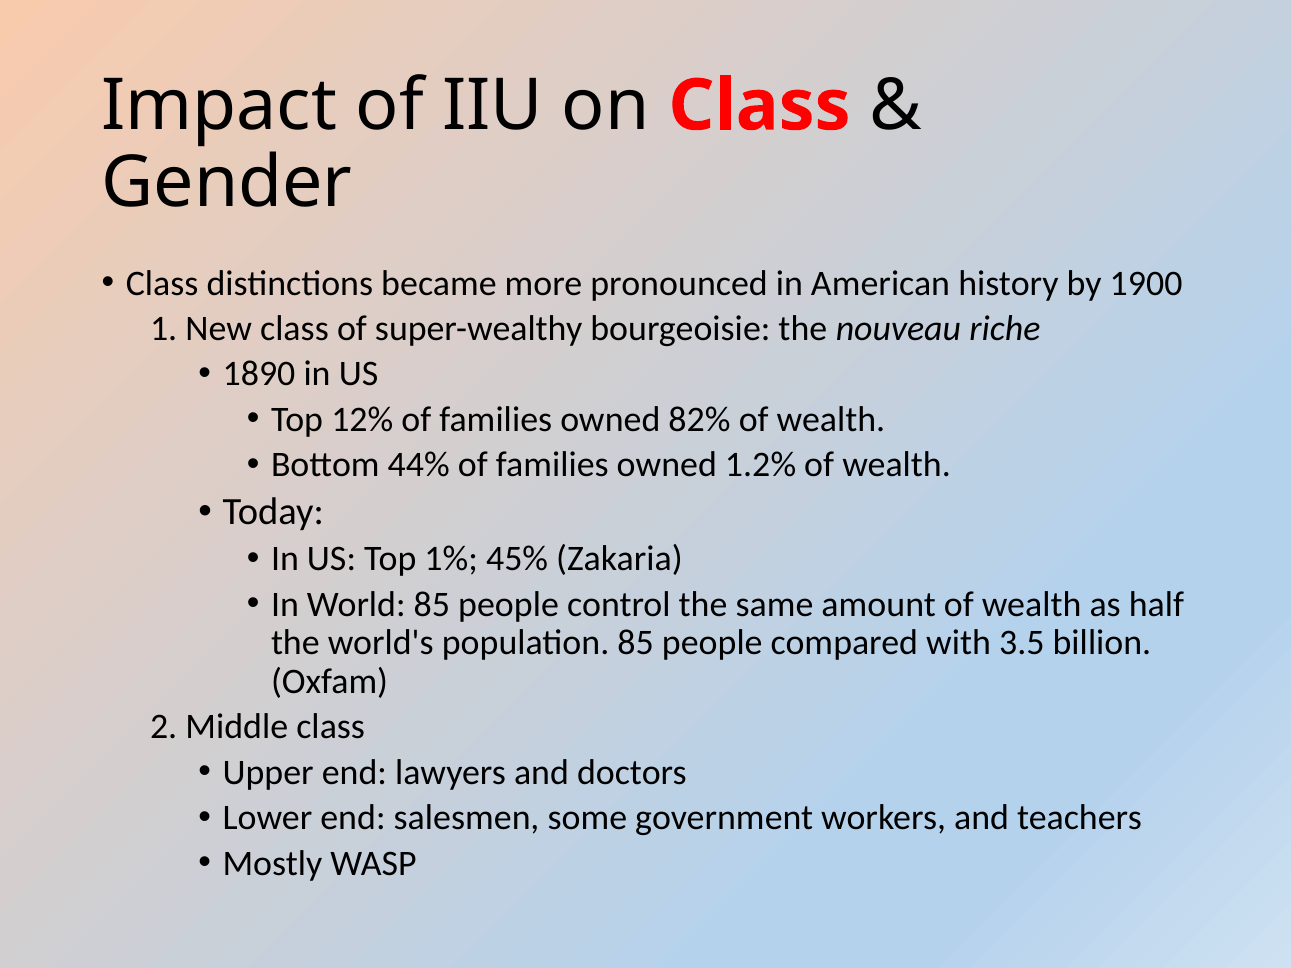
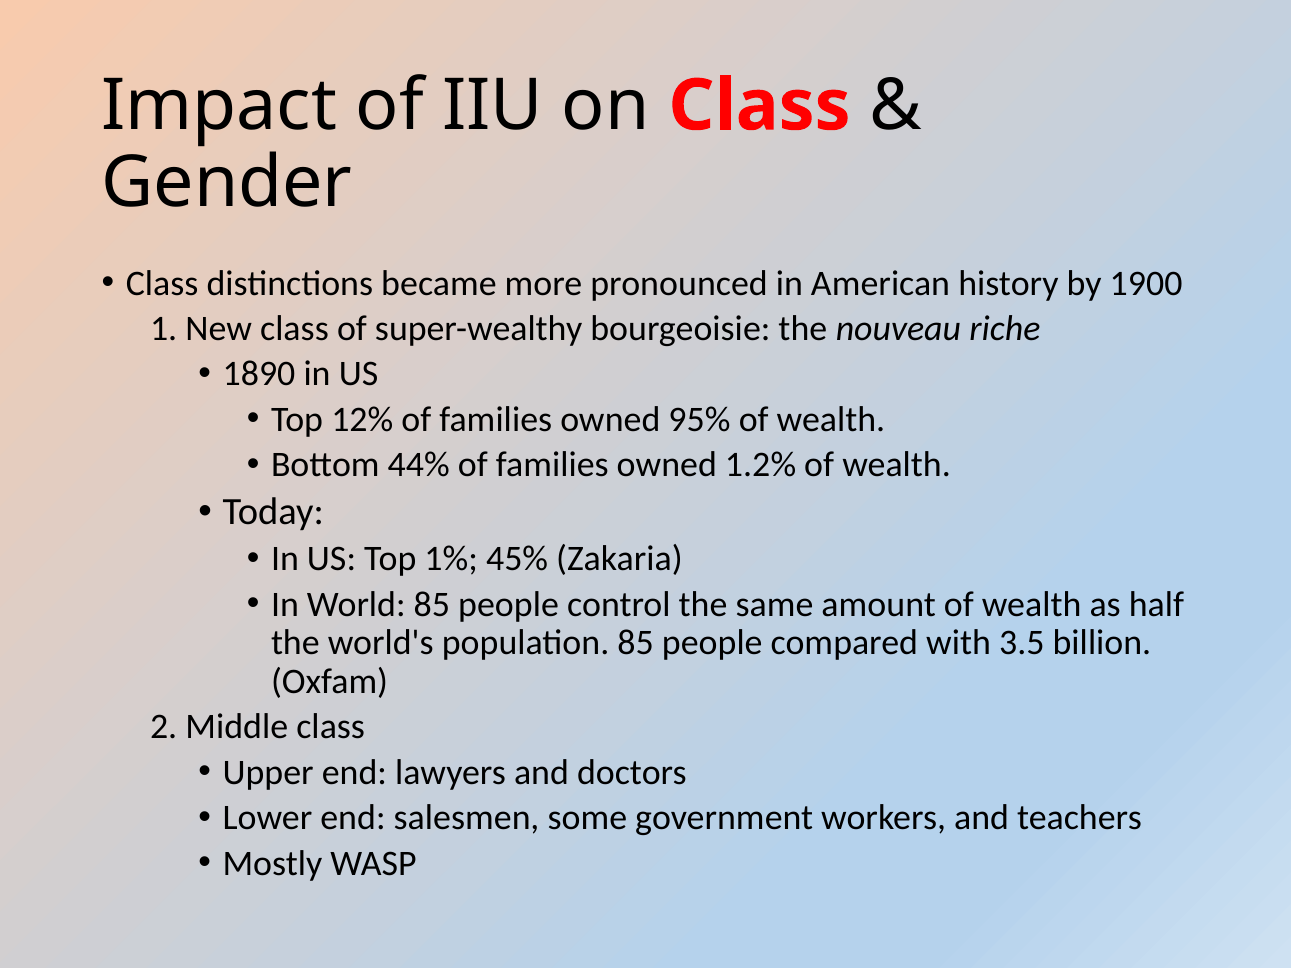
82%: 82% -> 95%
